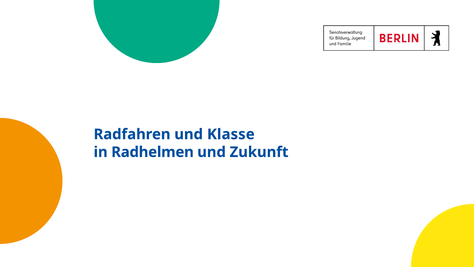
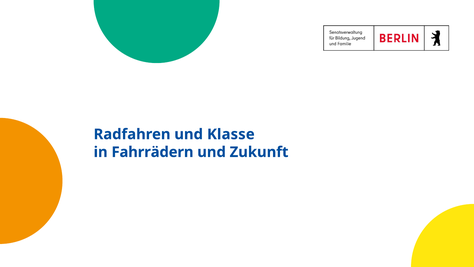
Radhelmen: Radhelmen -> Fahrrädern
